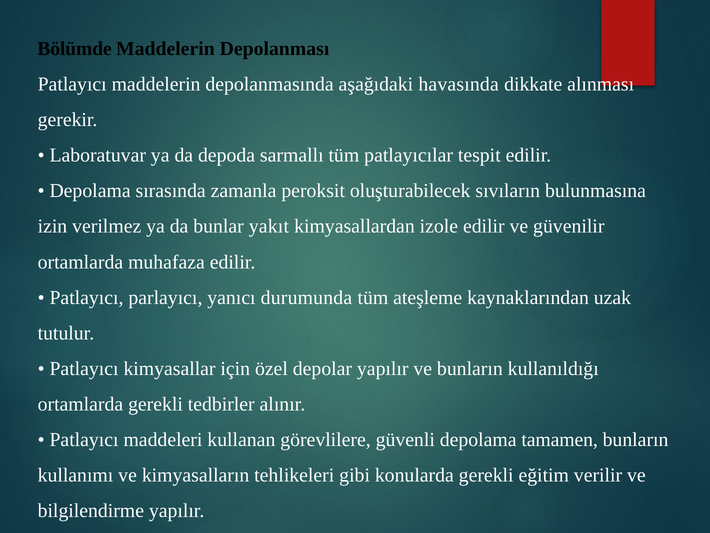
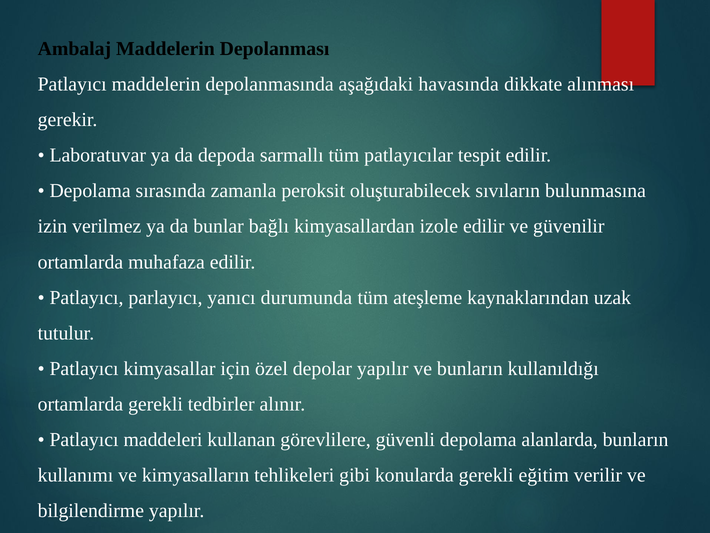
Bölümde: Bölümde -> Ambalaj
yakıt: yakıt -> bağlı
tamamen: tamamen -> alanlarda
